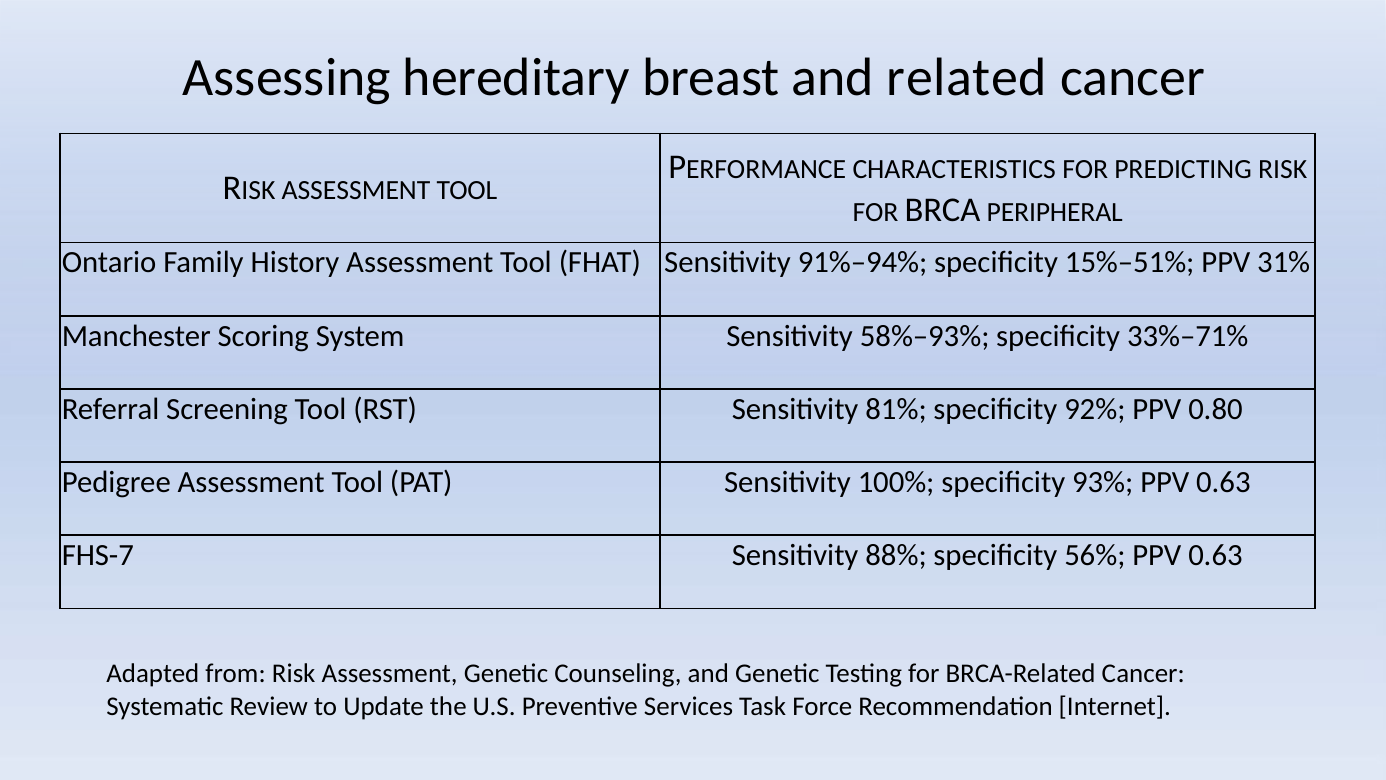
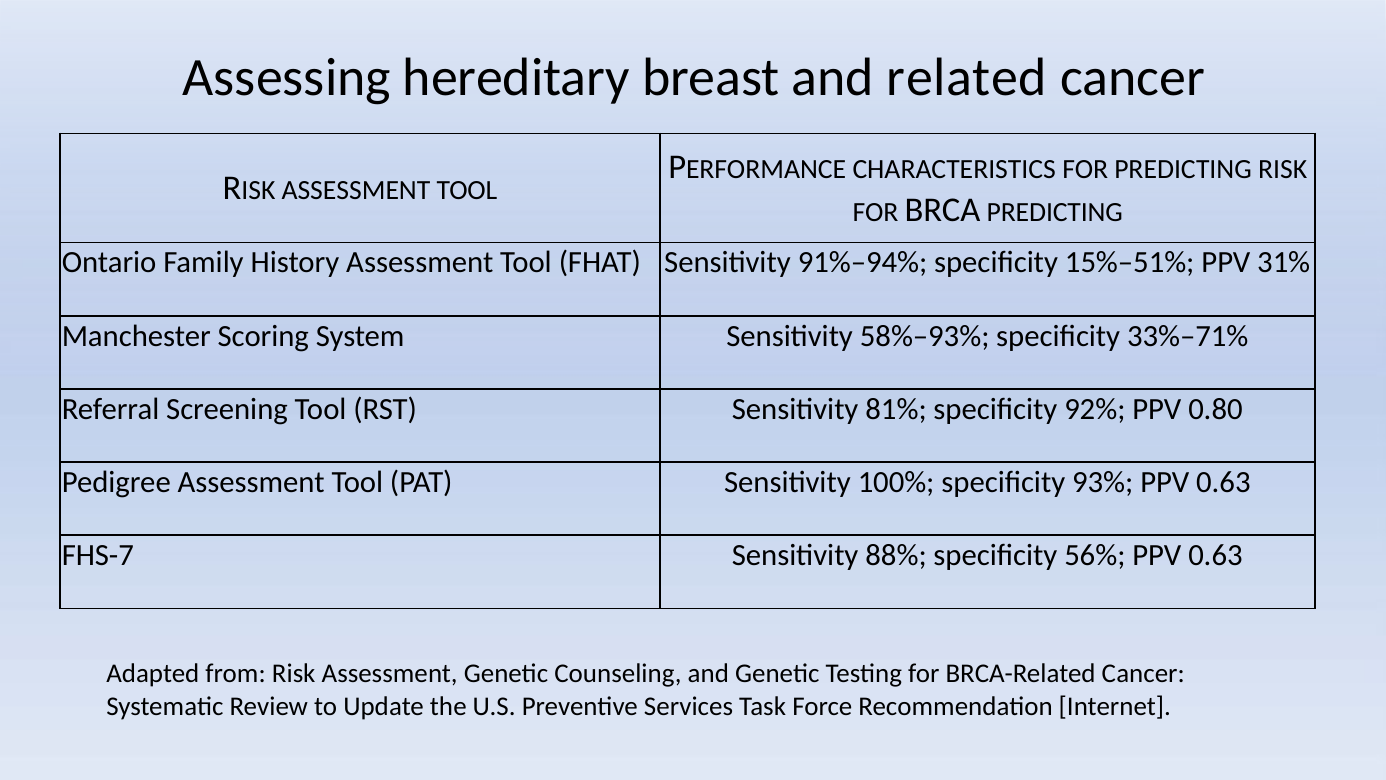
BRCA PERIPHERAL: PERIPHERAL -> PREDICTING
